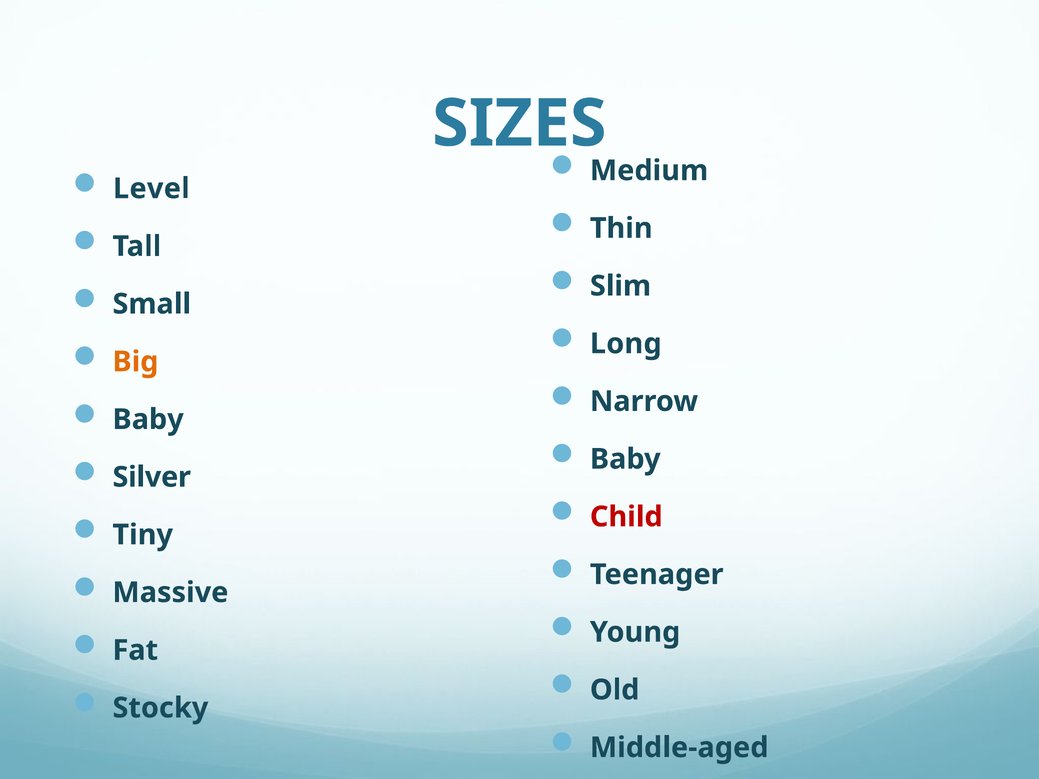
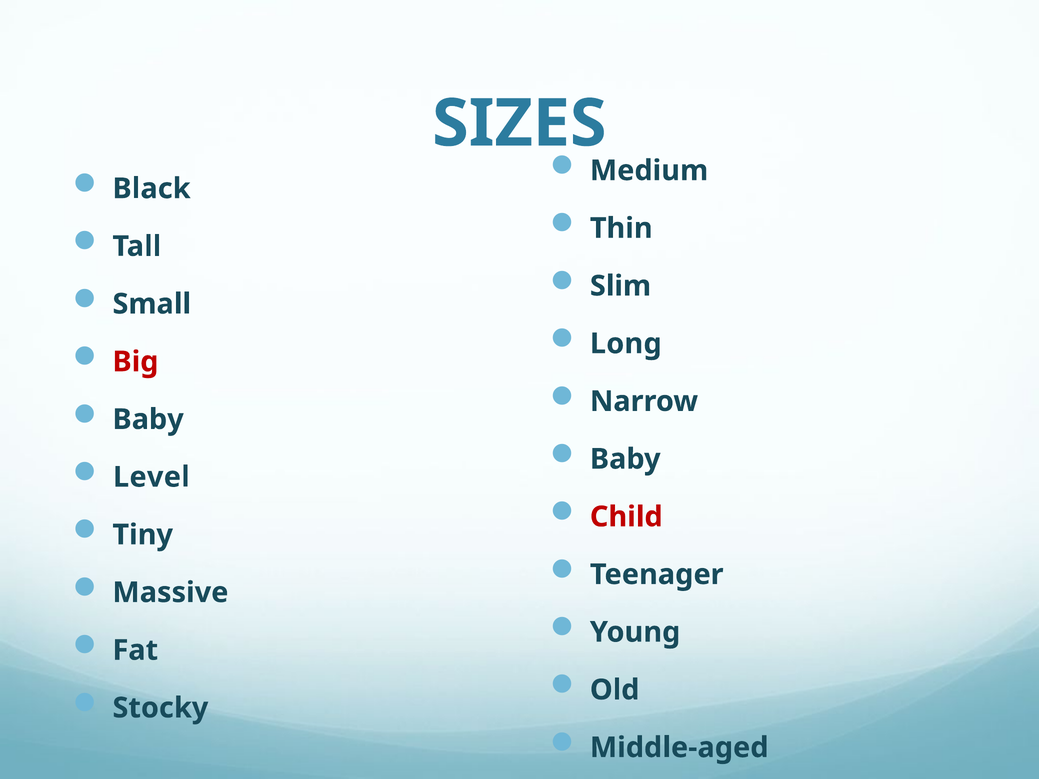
Level: Level -> Black
Big colour: orange -> red
Silver: Silver -> Level
